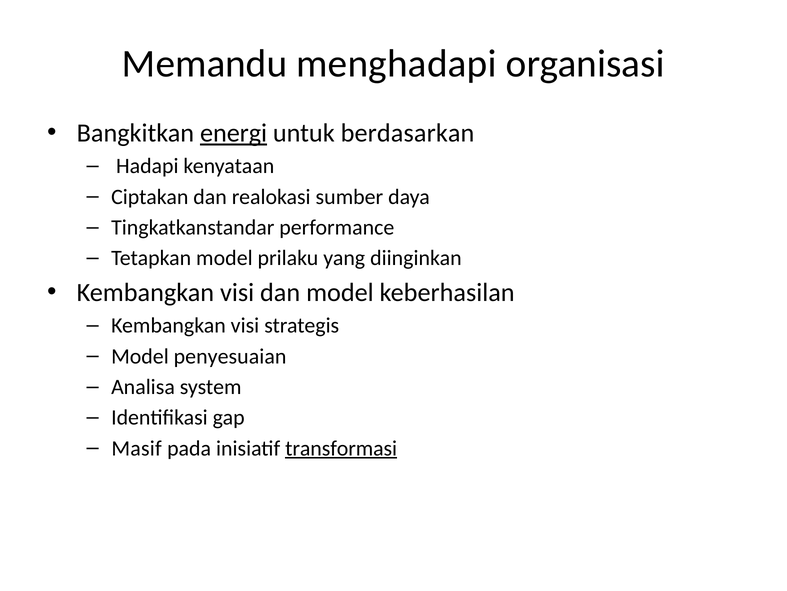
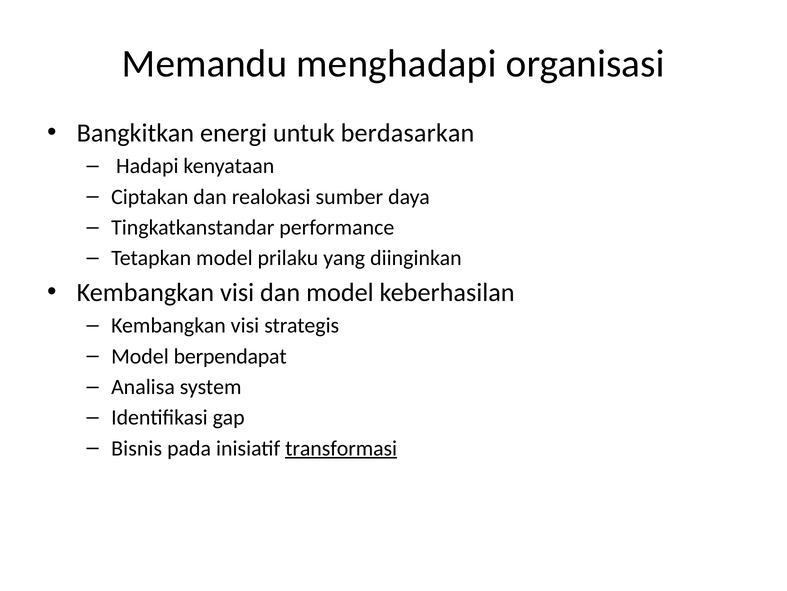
energi underline: present -> none
penyesuaian: penyesuaian -> berpendapat
Masif: Masif -> Bisnis
